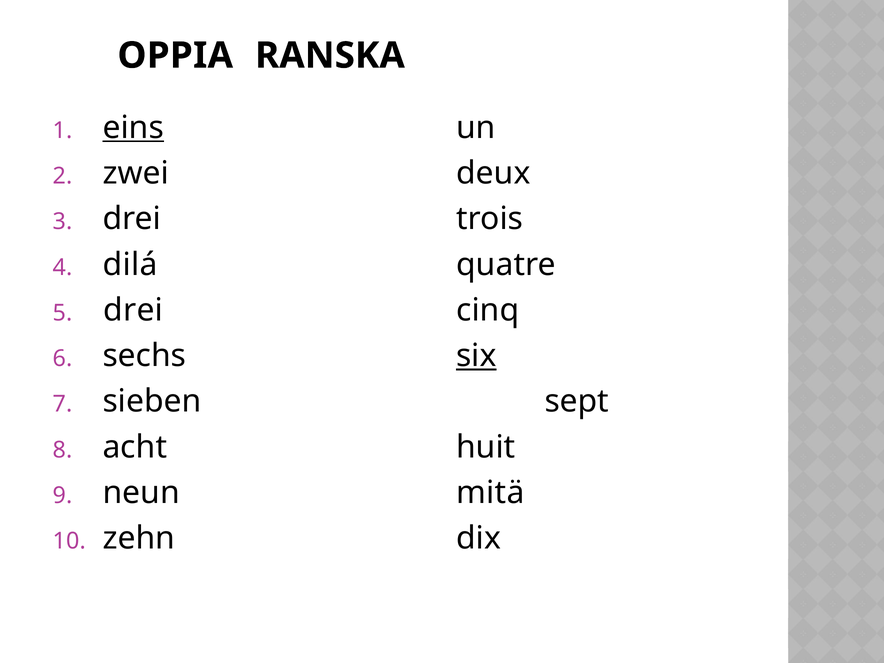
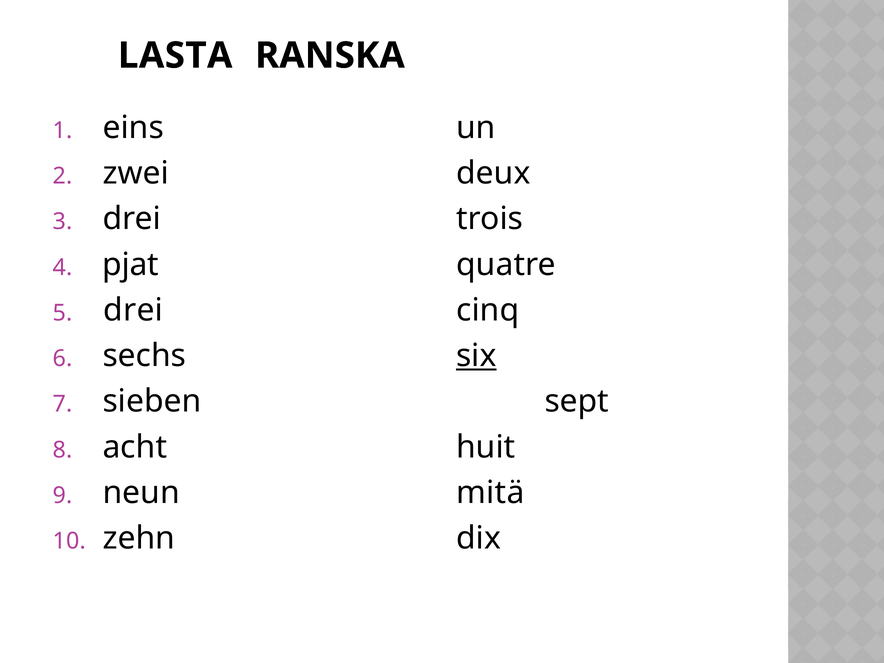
OPPIA: OPPIA -> LASTA
eins underline: present -> none
dilá: dilá -> pjat
